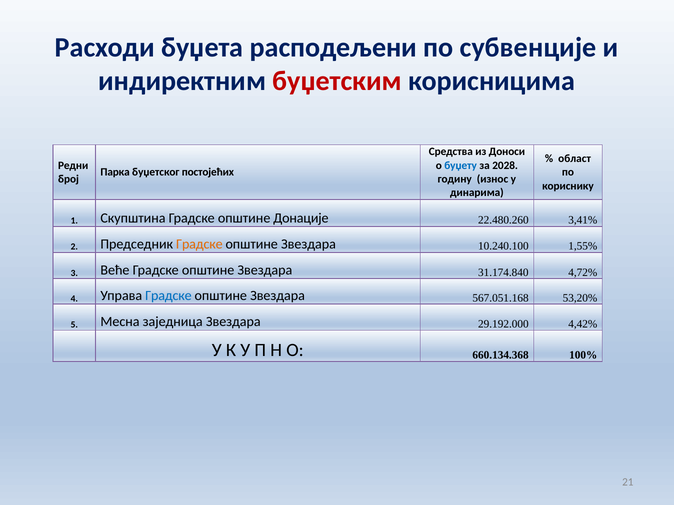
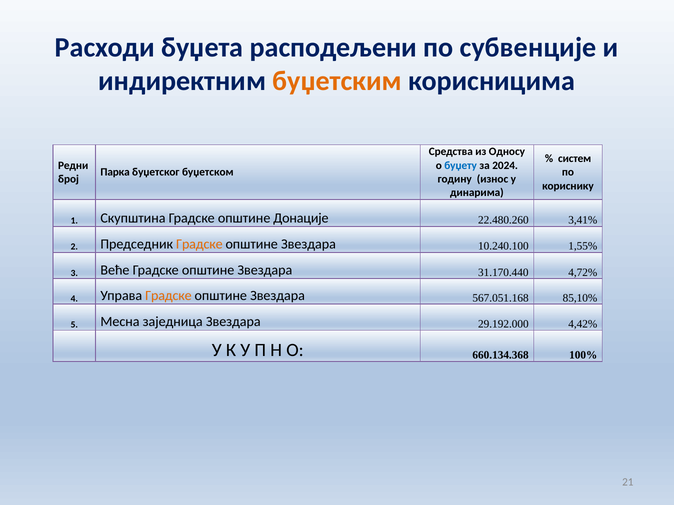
буџетским colour: red -> orange
Доноси: Доноси -> Односу
област: област -> систем
2028: 2028 -> 2024
постојећих: постојећих -> буџетском
31.174.840: 31.174.840 -> 31.170.440
Градске at (168, 296) colour: blue -> orange
53,20%: 53,20% -> 85,10%
